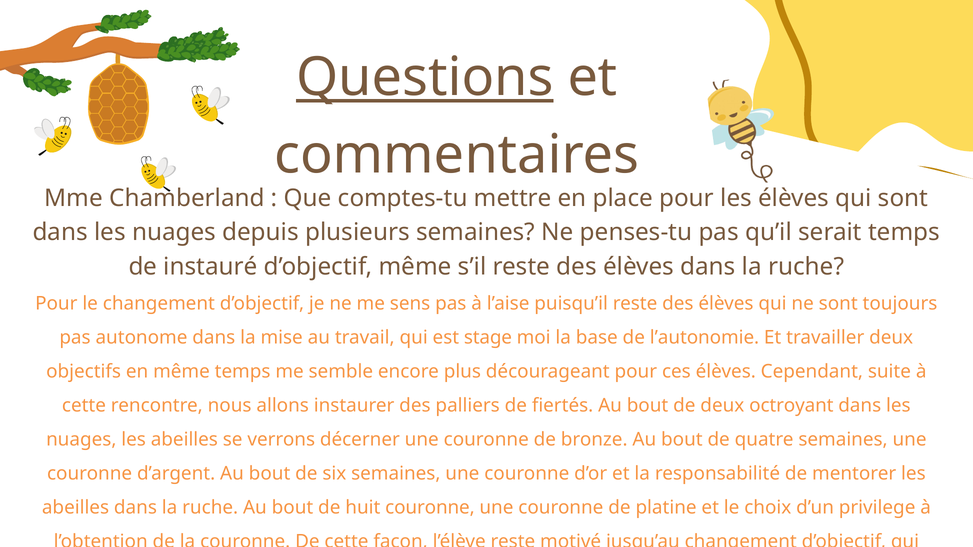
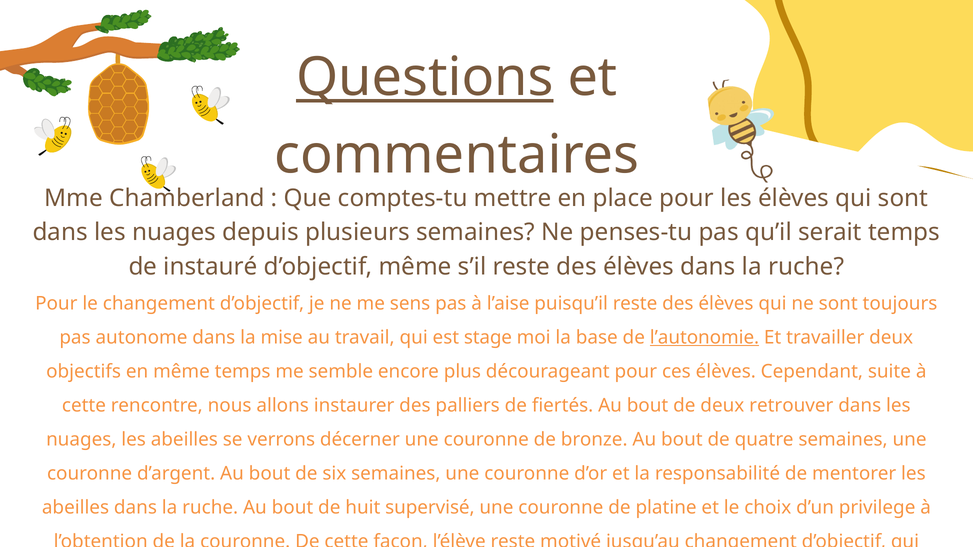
l’autonomie underline: none -> present
octroyant: octroyant -> retrouver
huit couronne: couronne -> supervisé
